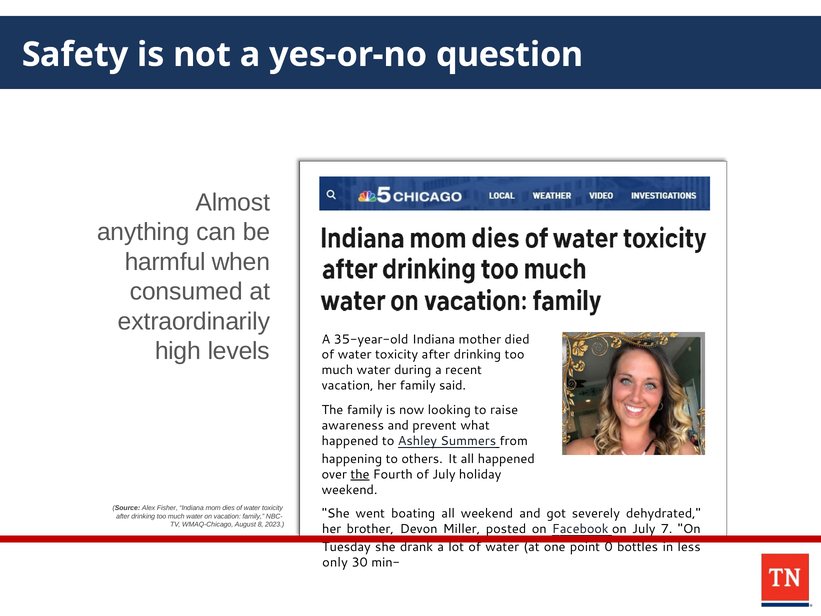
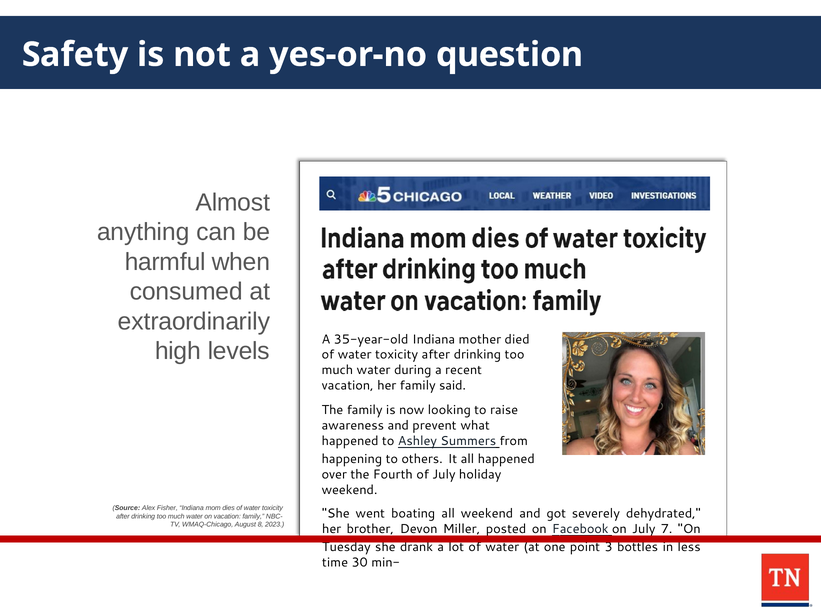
the at (360, 474) underline: present -> none
0: 0 -> 3
only: only -> time
